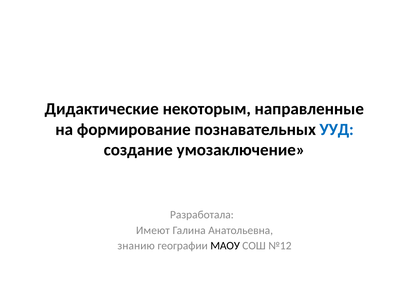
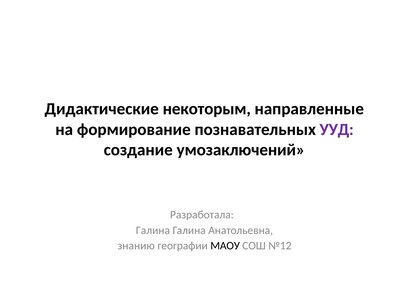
УУД colour: blue -> purple
умозаключение: умозаключение -> умозаключений
Имеют at (153, 230): Имеют -> Галина
